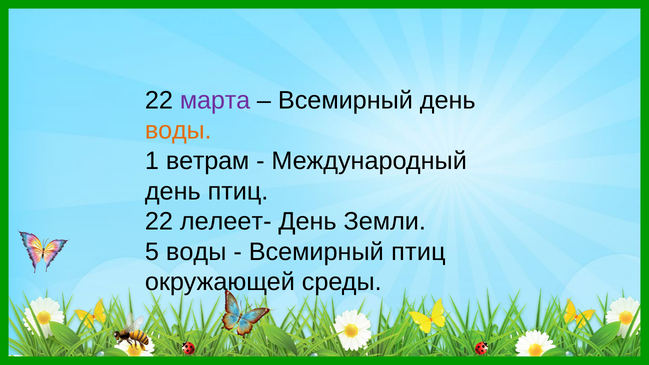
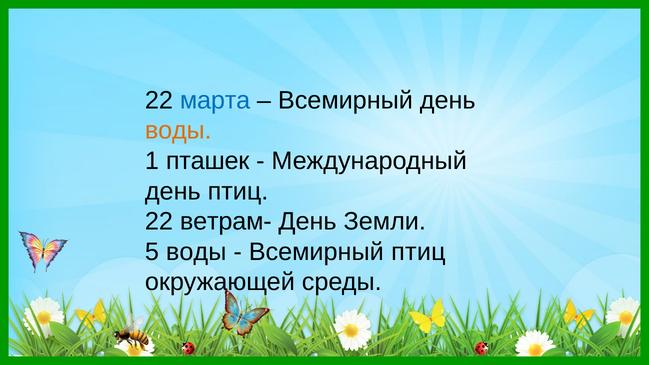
марта colour: purple -> blue
ветрам: ветрам -> пташек
лелеет-: лелеет- -> ветрам-
